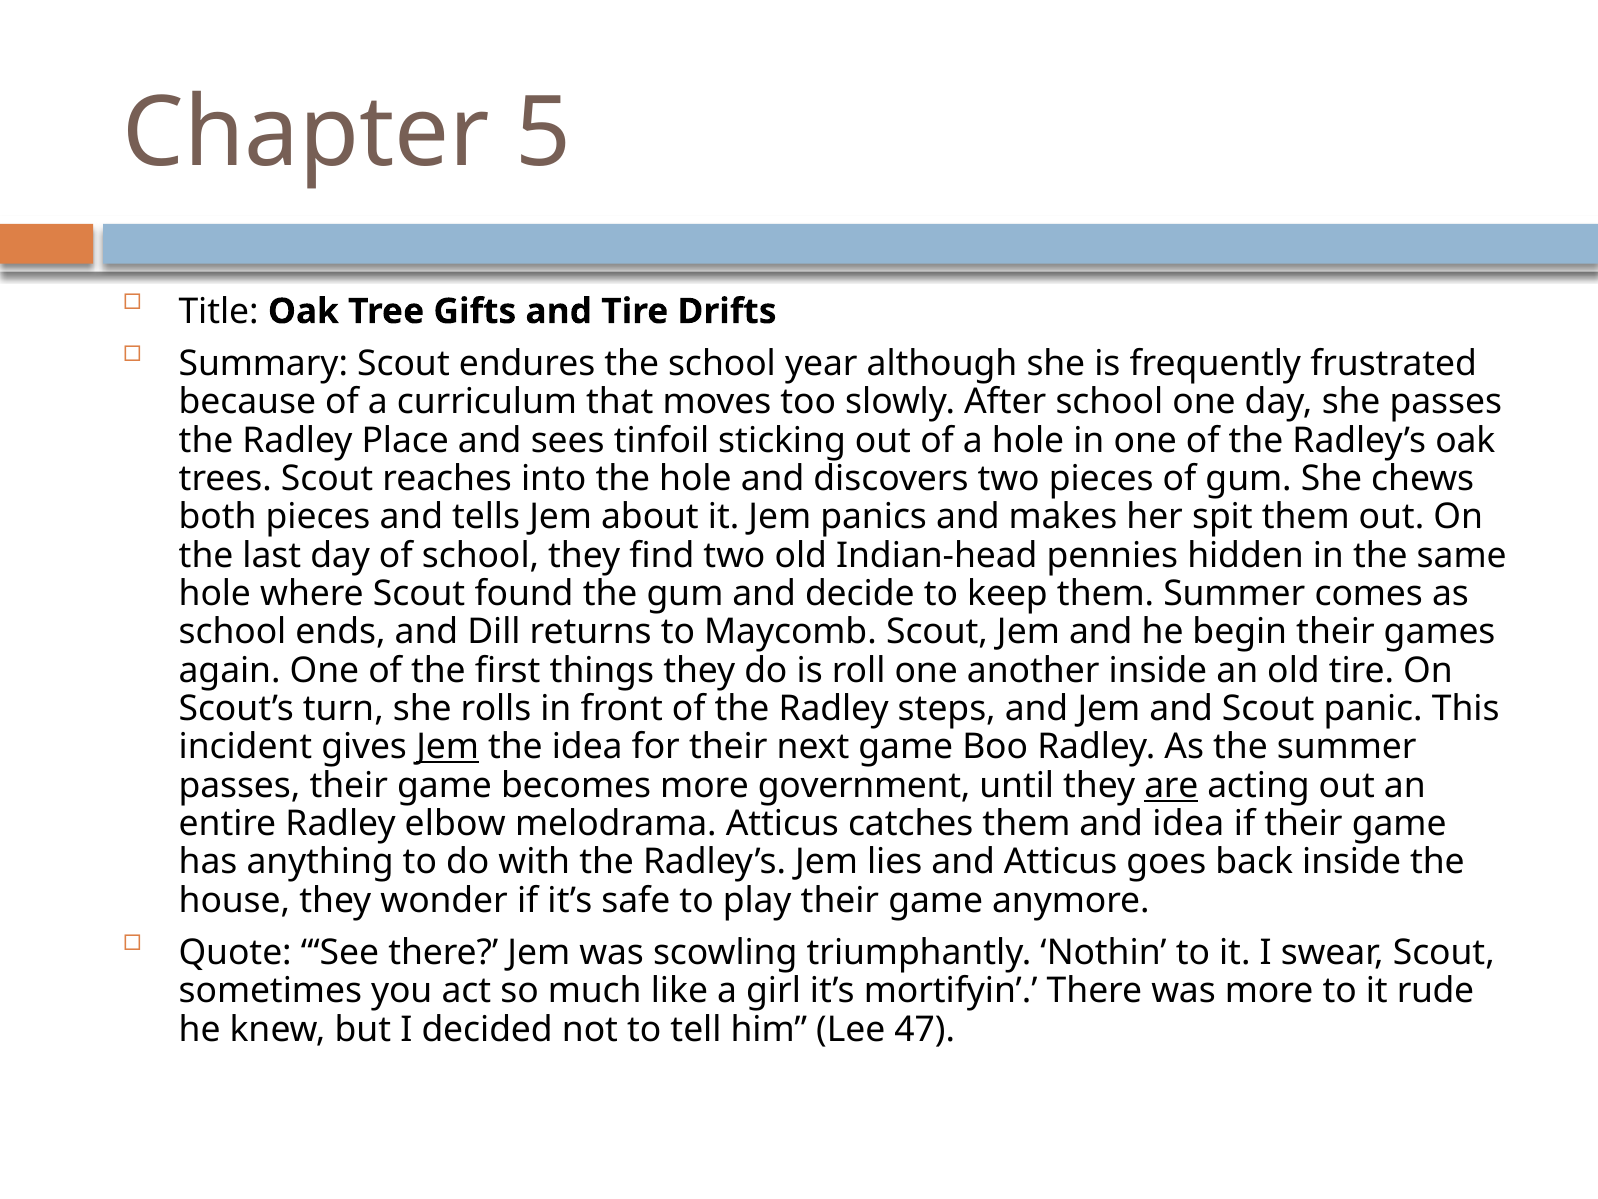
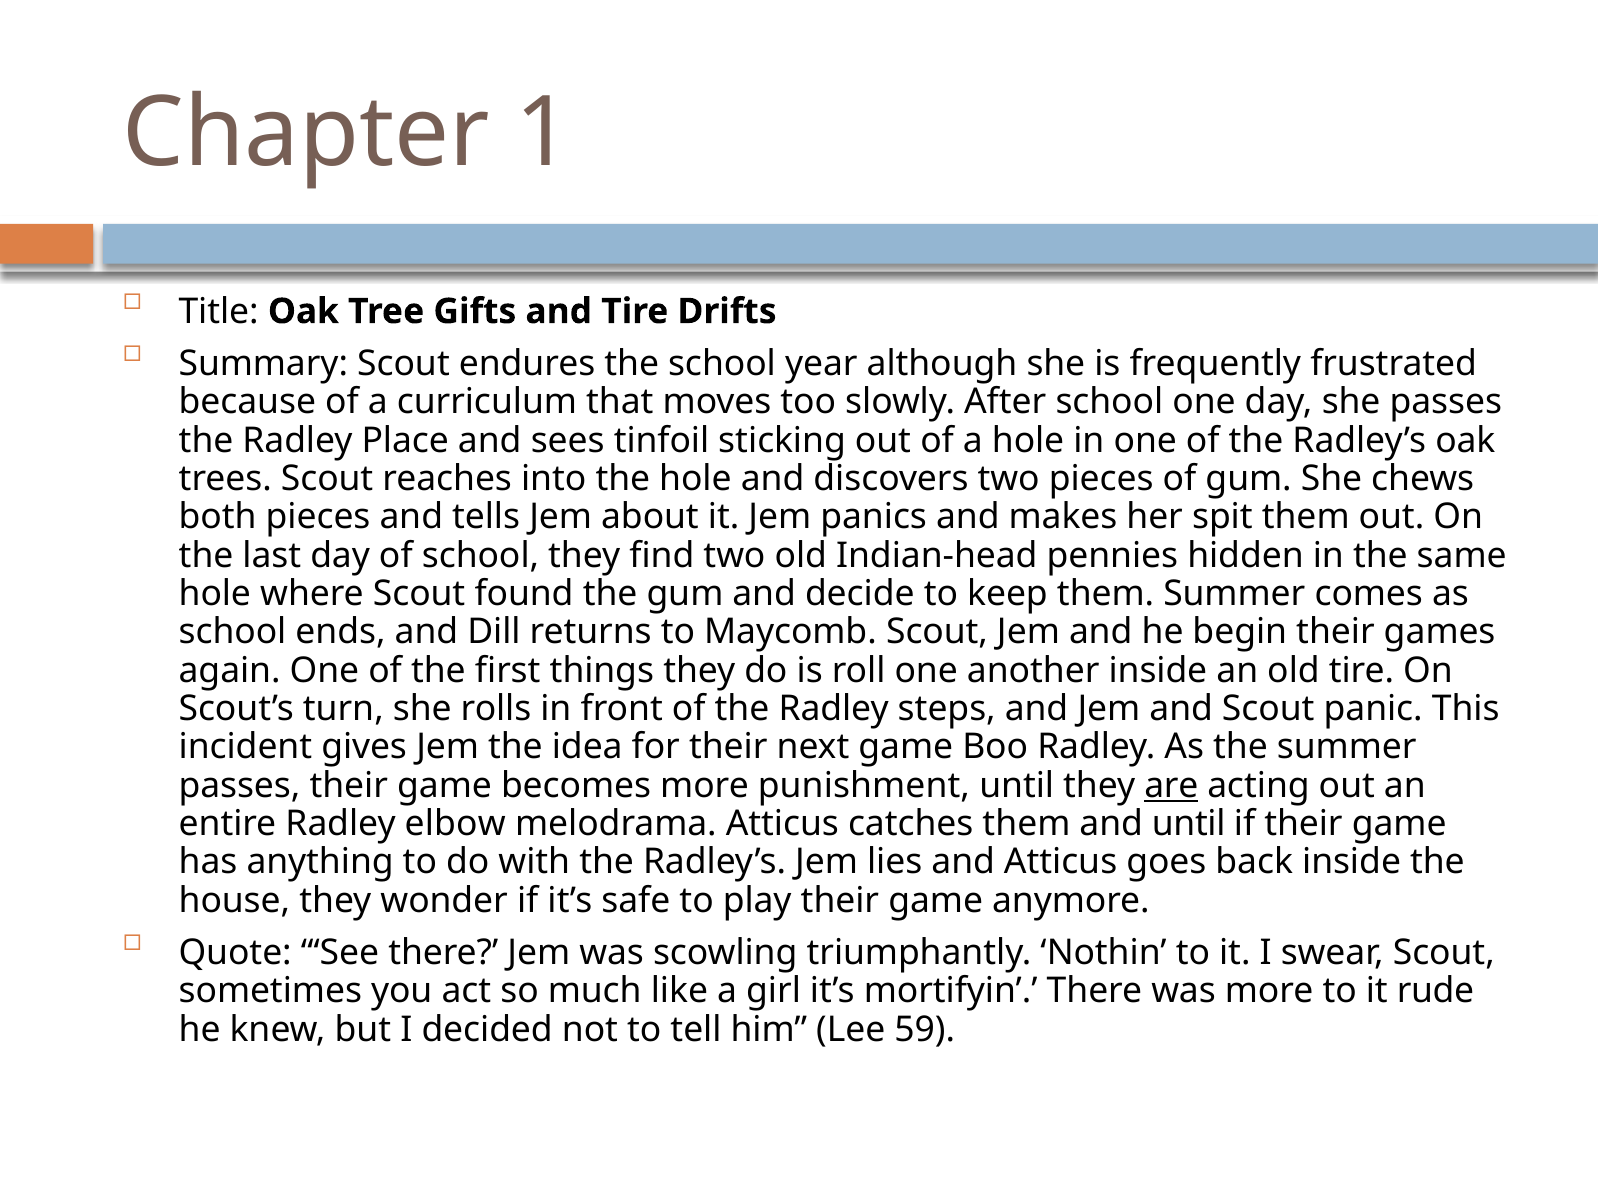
5: 5 -> 1
Jem at (448, 747) underline: present -> none
government: government -> punishment
and idea: idea -> until
47: 47 -> 59
